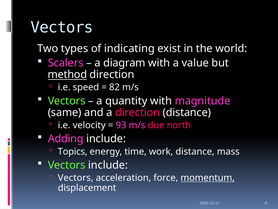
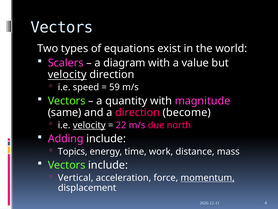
indicating: indicating -> equations
method at (67, 74): method -> velocity
82: 82 -> 59
direction distance: distance -> become
velocity at (89, 125) underline: none -> present
93: 93 -> 22
Vectors at (76, 177): Vectors -> Vertical
